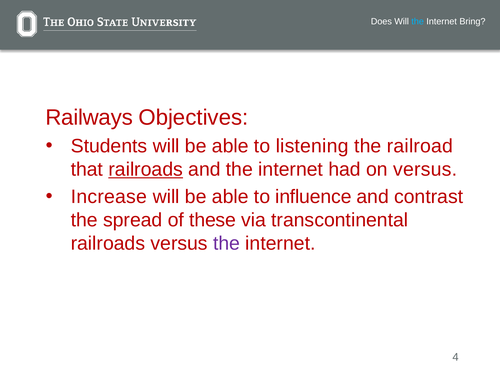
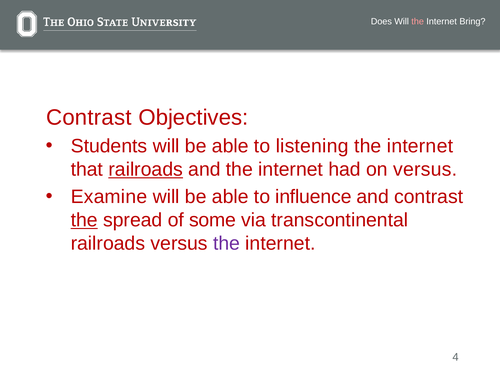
the at (418, 22) colour: light blue -> pink
Railways at (89, 117): Railways -> Contrast
railroad at (420, 146): railroad -> internet
Increase: Increase -> Examine
the at (84, 220) underline: none -> present
these: these -> some
